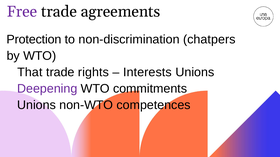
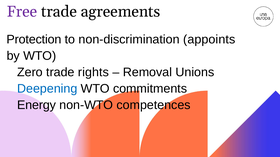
chatpers: chatpers -> appoints
That: That -> Zero
Interests: Interests -> Removal
Deepening colour: purple -> blue
Unions at (36, 105): Unions -> Energy
